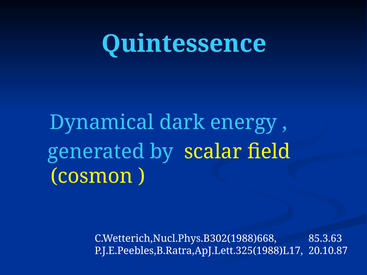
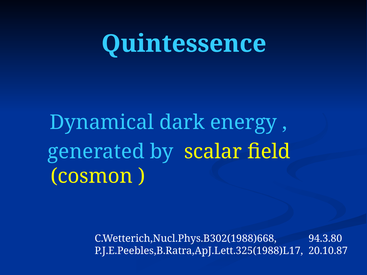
85.3.63: 85.3.63 -> 94.3.80
